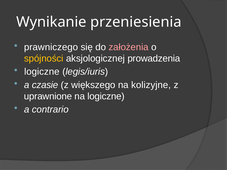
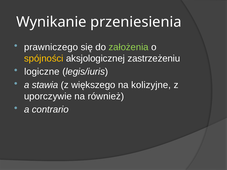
założenia colour: pink -> light green
prowadzenia: prowadzenia -> zastrzeżeniu
czasie: czasie -> stawia
uprawnione: uprawnione -> uporczywie
na logiczne: logiczne -> również
